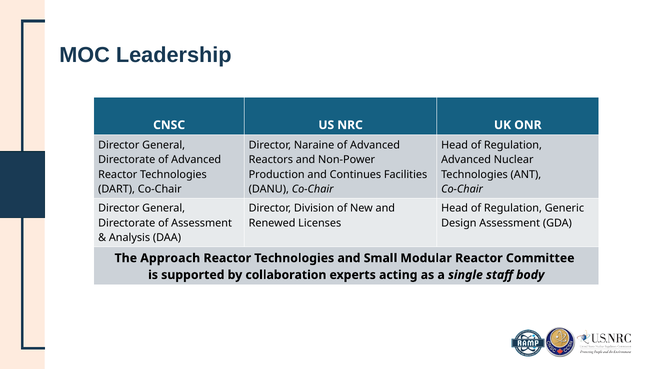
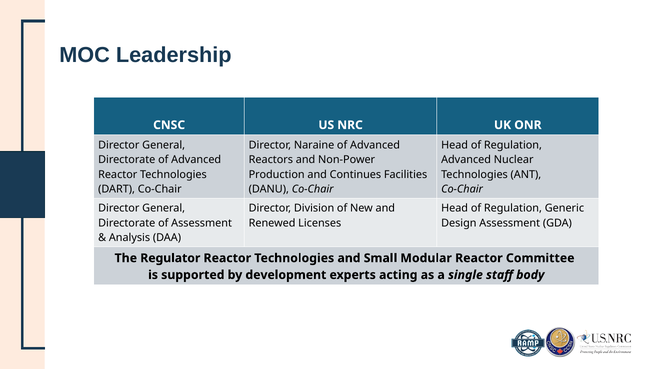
Approach: Approach -> Regulator
collaboration: collaboration -> development
